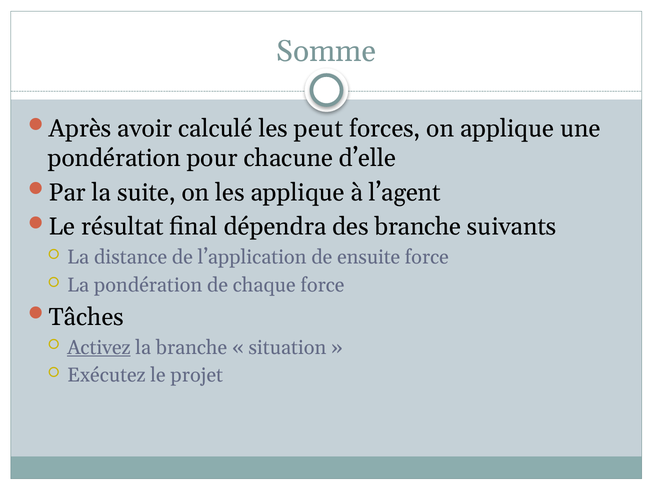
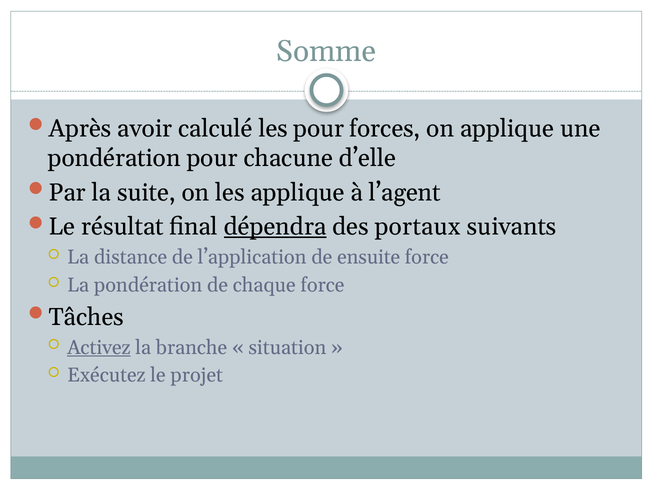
les peut: peut -> pour
dépendra underline: none -> present
des branche: branche -> portaux
